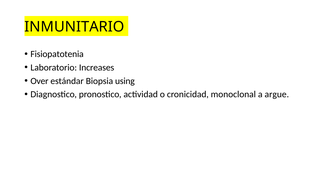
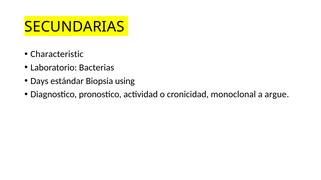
INMUNITARIO: INMUNITARIO -> SECUNDARIAS
Fisiopatotenia: Fisiopatotenia -> Characteristic
Increases: Increases -> Bacterias
Over: Over -> Days
